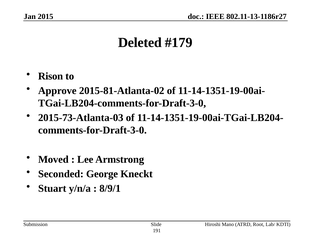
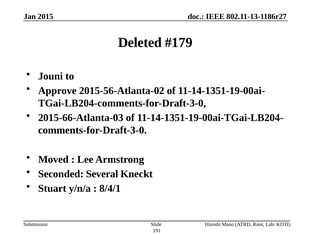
Rison: Rison -> Jouni
2015-81-Atlanta-02: 2015-81-Atlanta-02 -> 2015-56-Atlanta-02
2015-73-Atlanta-03: 2015-73-Atlanta-03 -> 2015-66-Atlanta-03
George: George -> Several
8/9/1: 8/9/1 -> 8/4/1
